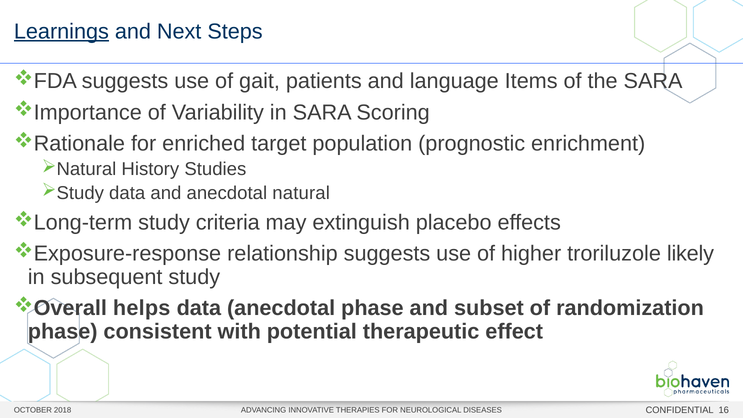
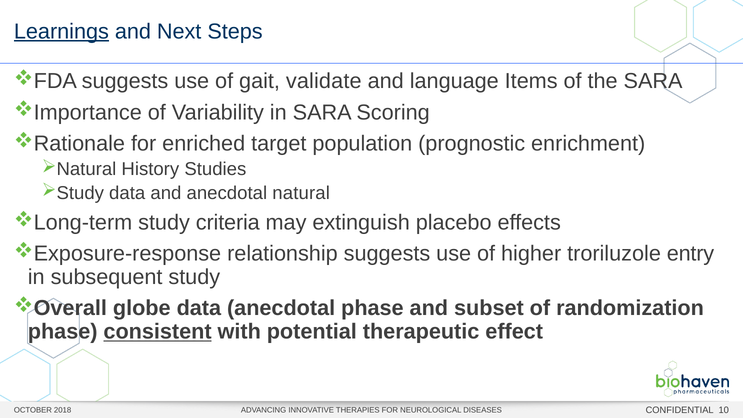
patients: patients -> validate
likely: likely -> entry
helps: helps -> globe
consistent underline: none -> present
16: 16 -> 10
